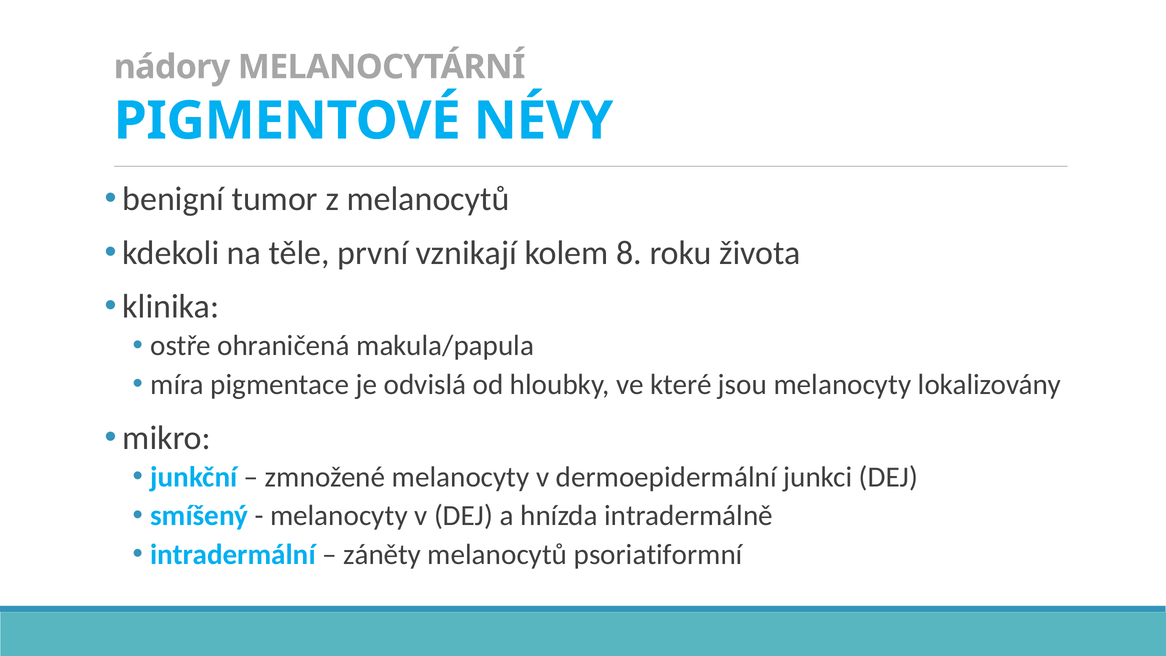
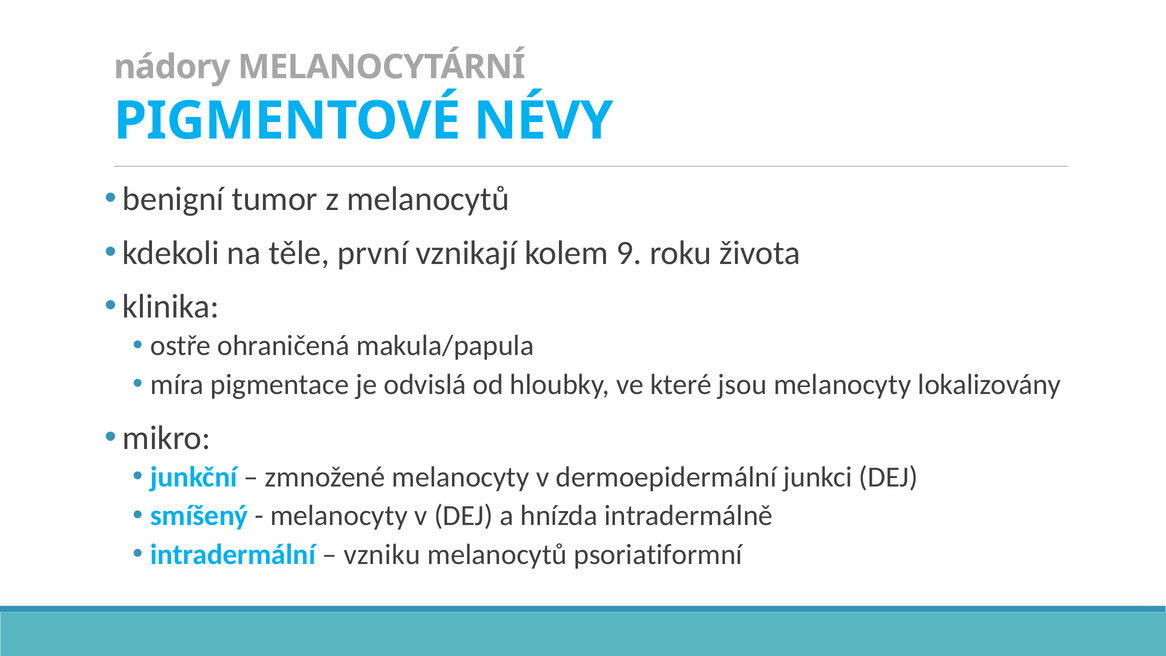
8: 8 -> 9
záněty: záněty -> vzniku
